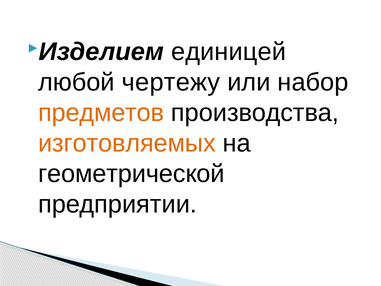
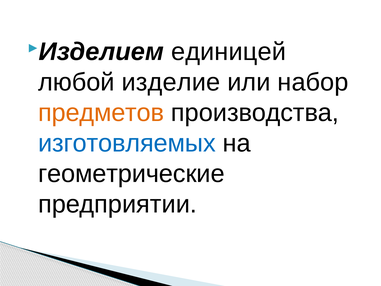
чертежу: чертежу -> изделие
изготовляемых colour: orange -> blue
геометрической: геометрической -> геометрические
